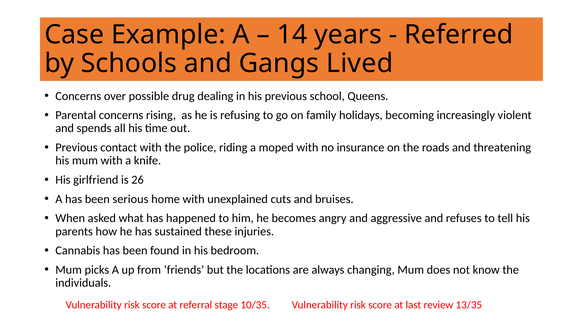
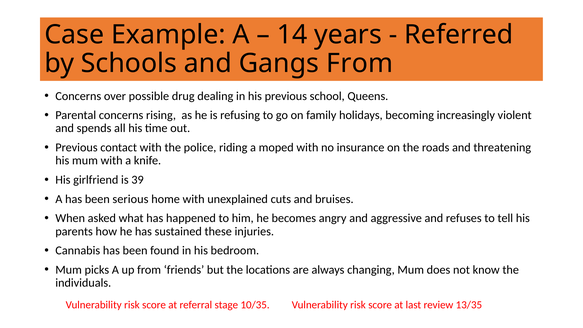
Gangs Lived: Lived -> From
26: 26 -> 39
